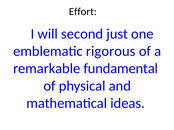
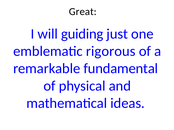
Effort: Effort -> Great
second: second -> guiding
